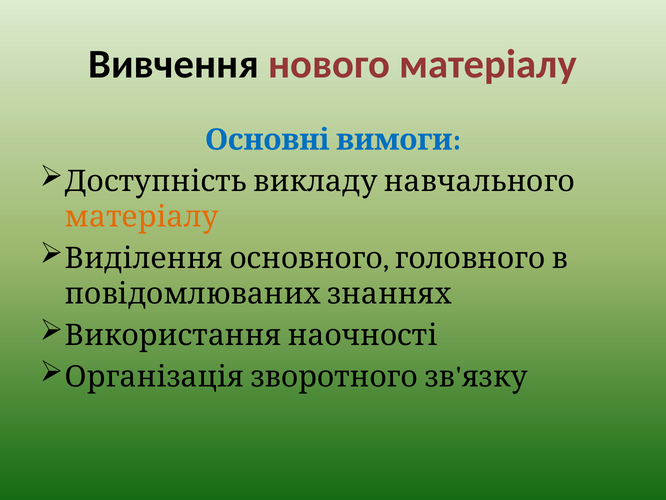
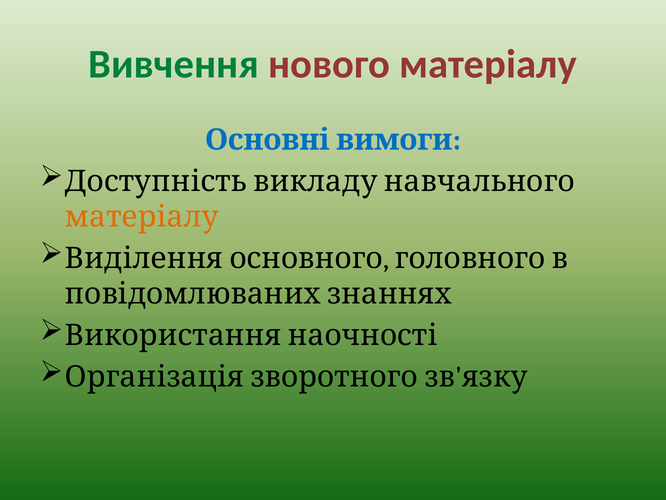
Вивчення colour: black -> green
